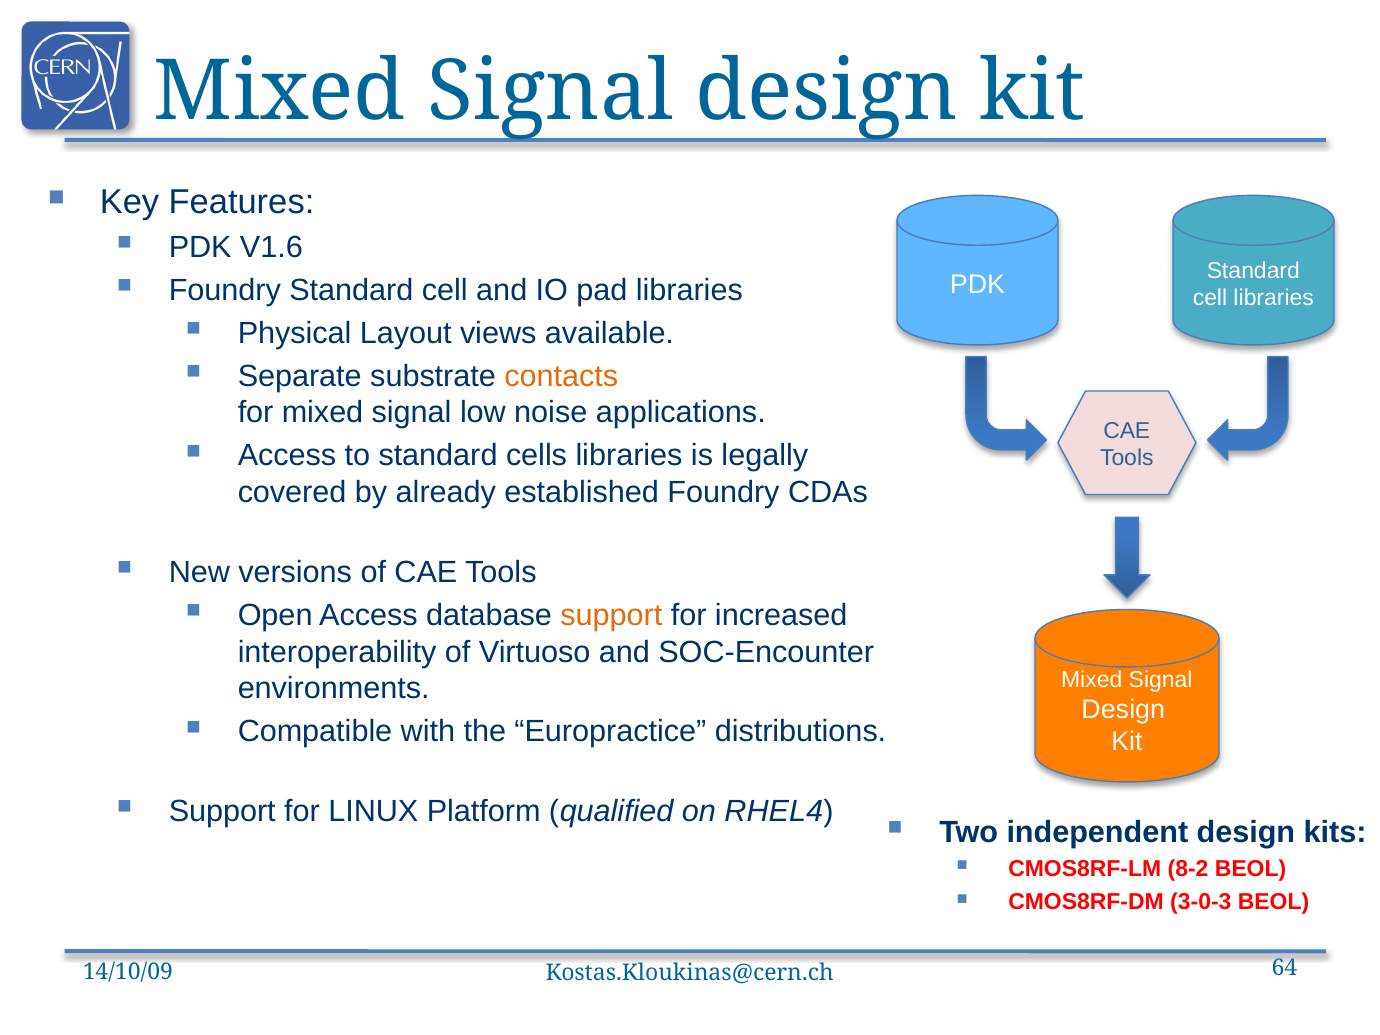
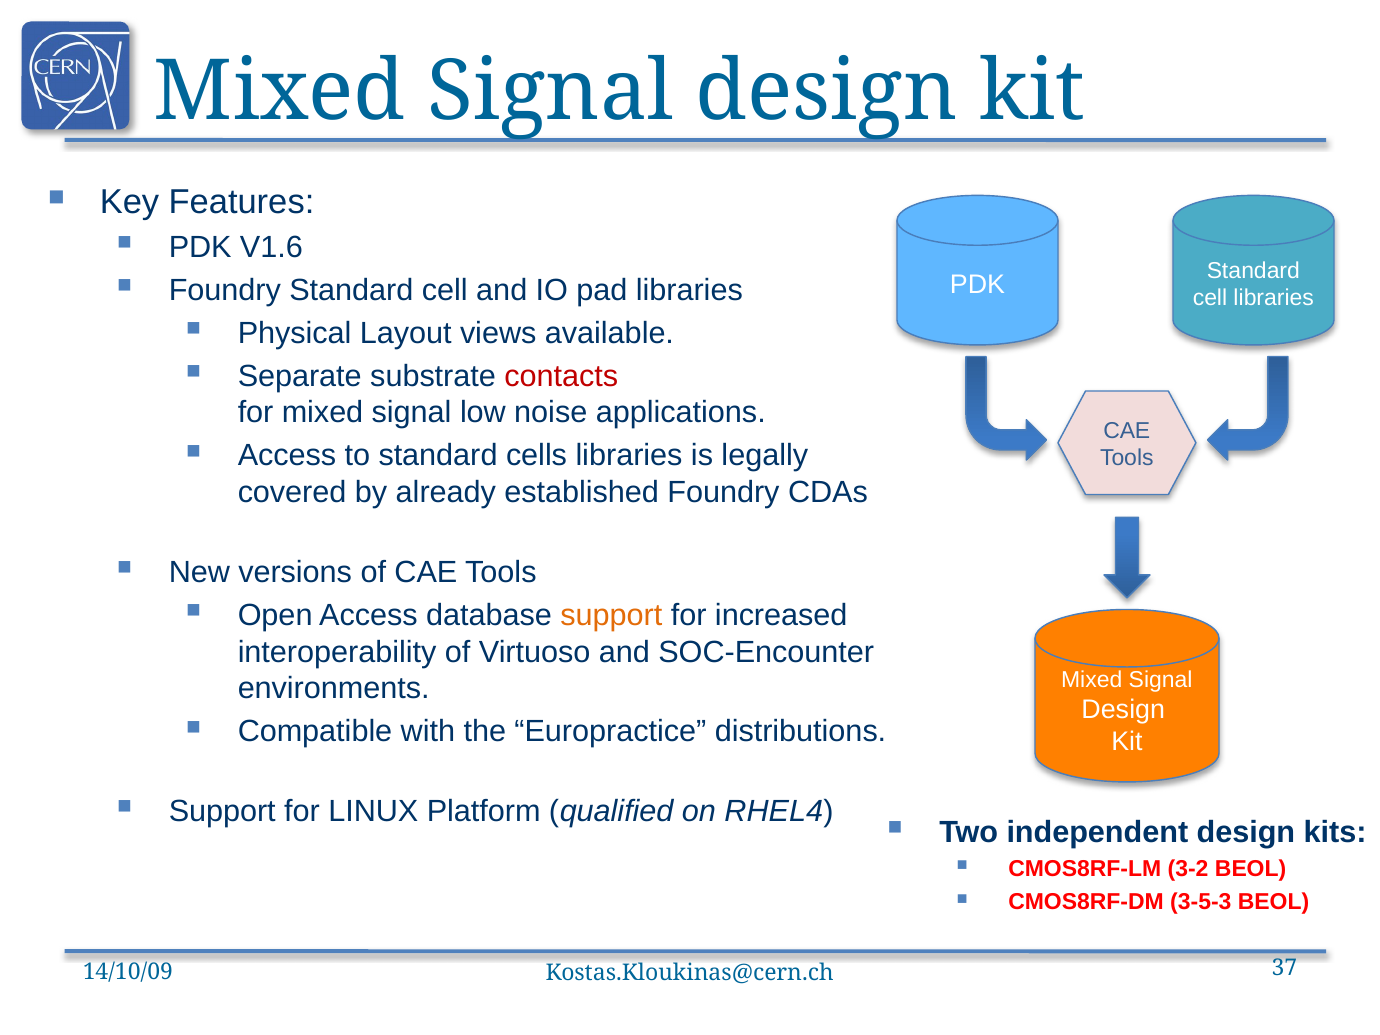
contacts colour: orange -> red
8-2: 8-2 -> 3-2
3-0-3: 3-0-3 -> 3-5-3
64: 64 -> 37
